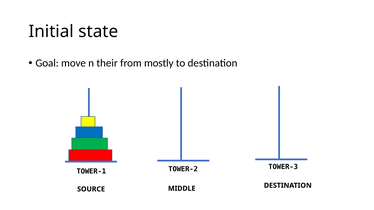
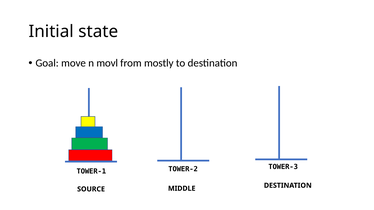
their: their -> movl
